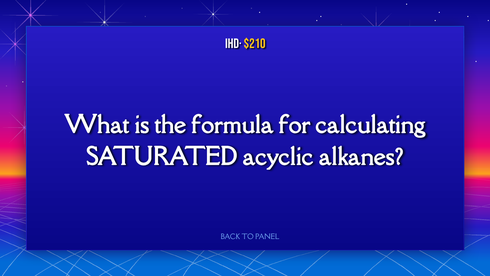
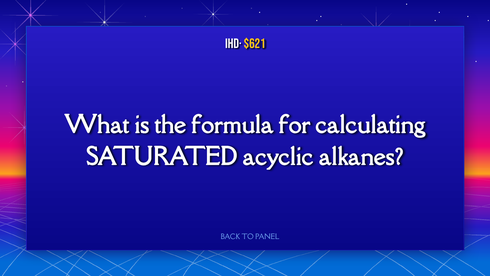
$210: $210 -> $621
